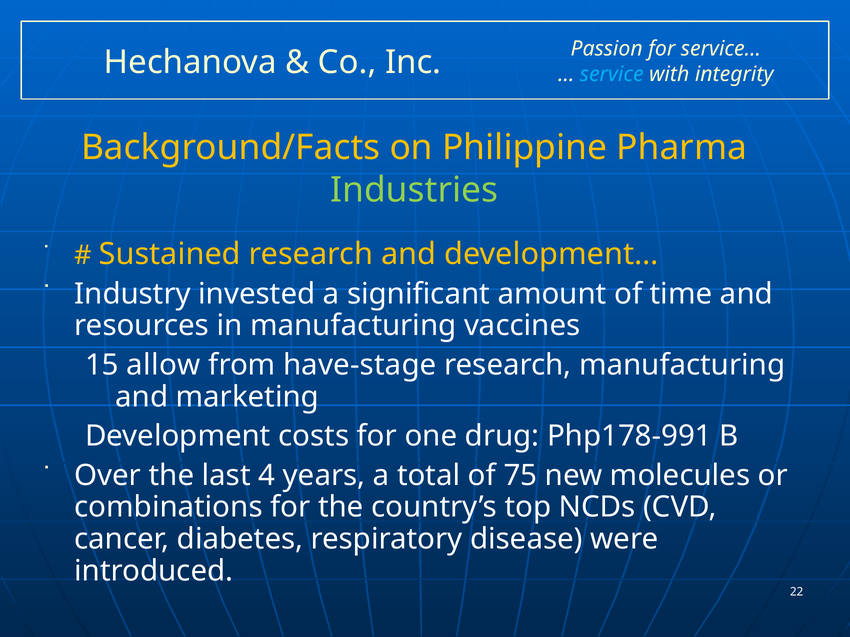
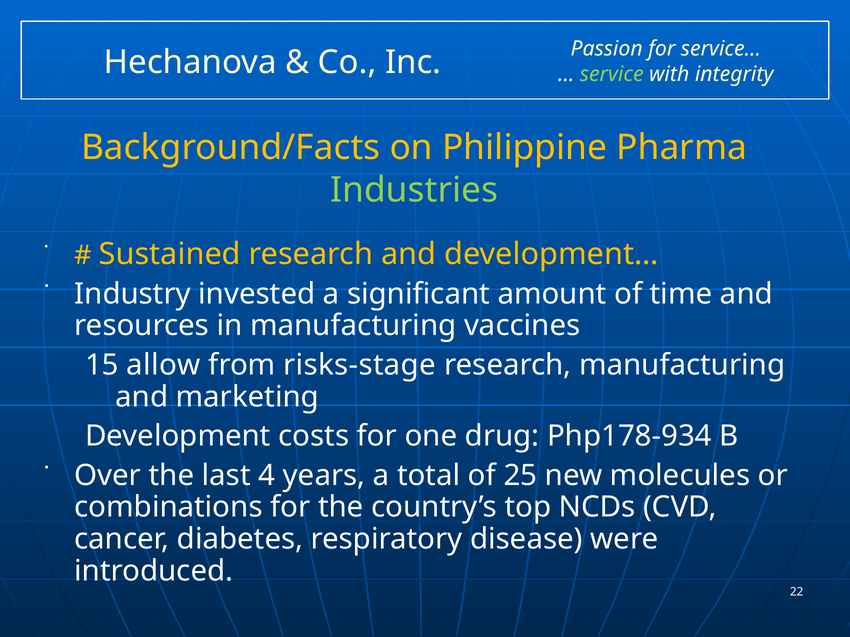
service colour: light blue -> light green
have-stage: have-stage -> risks-stage
Php178-991: Php178-991 -> Php178-934
75: 75 -> 25
